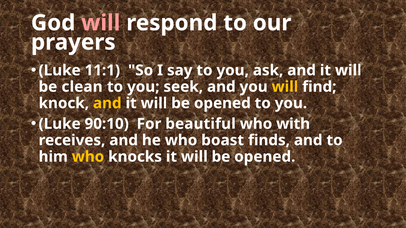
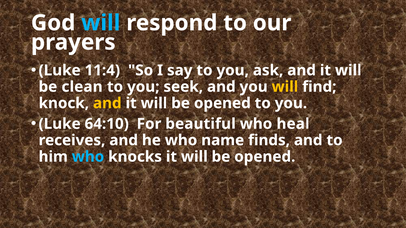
will at (101, 23) colour: pink -> light blue
11:1: 11:1 -> 11:4
90:10: 90:10 -> 64:10
with: with -> heal
boast: boast -> name
who at (88, 157) colour: yellow -> light blue
